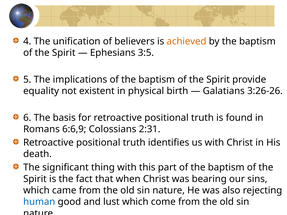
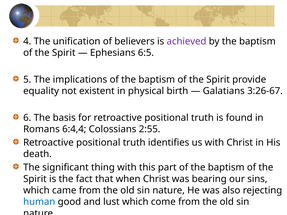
achieved colour: orange -> purple
3:5: 3:5 -> 6:5
3:26-26: 3:26-26 -> 3:26-67
6:6,9: 6:6,9 -> 6:4,4
2:31: 2:31 -> 2:55
